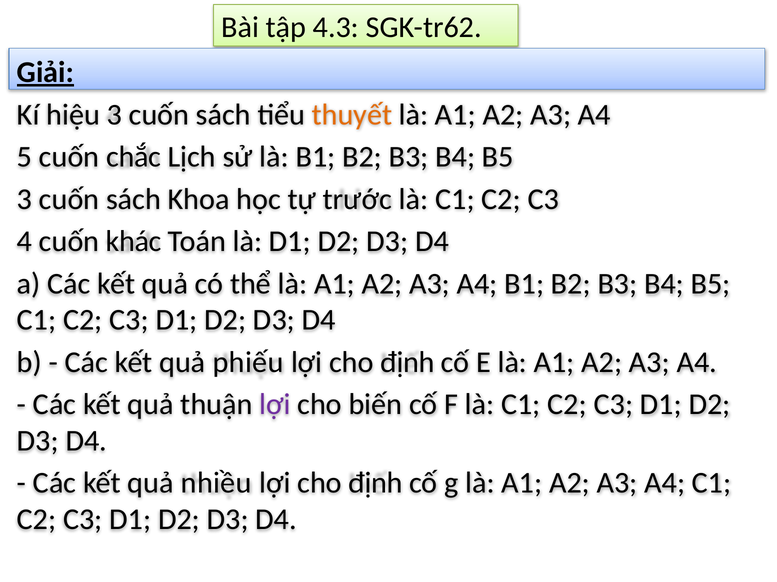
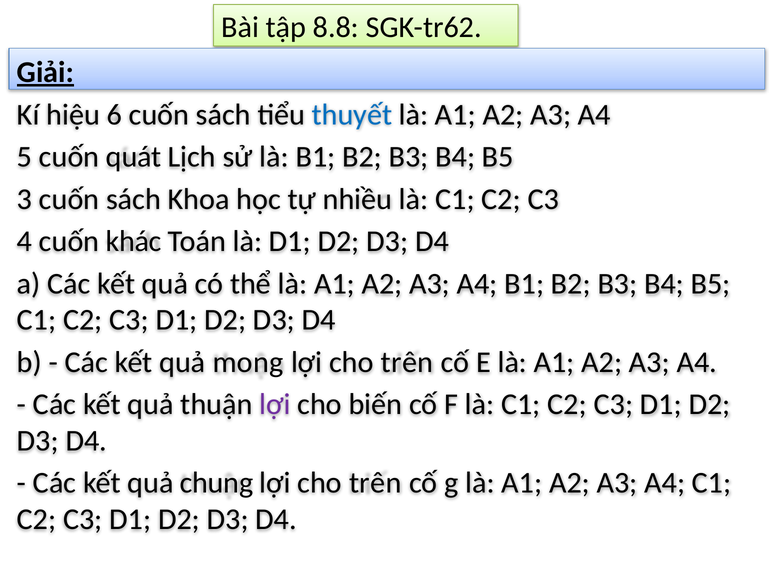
4.3: 4.3 -> 8.8
hiệu 3: 3 -> 6
thuyết colour: orange -> blue
chắc: chắc -> quát
trước: trước -> nhiều
phiếu: phiếu -> mong
định at (407, 363): định -> trên
nhiều: nhiều -> chung
định at (376, 484): định -> trên
